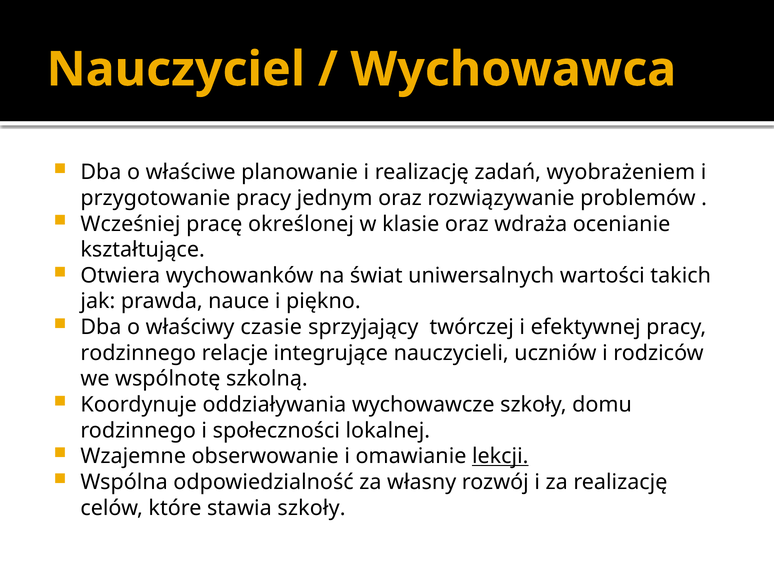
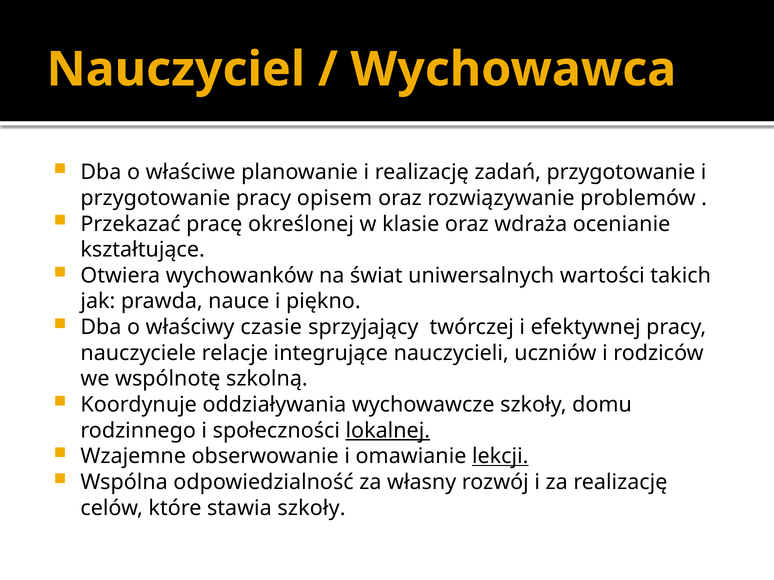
zadań wyobrażeniem: wyobrażeniem -> przygotowanie
jednym: jednym -> opisem
Wcześniej: Wcześniej -> Przekazać
rodzinnego at (138, 353): rodzinnego -> nauczyciele
lokalnej underline: none -> present
